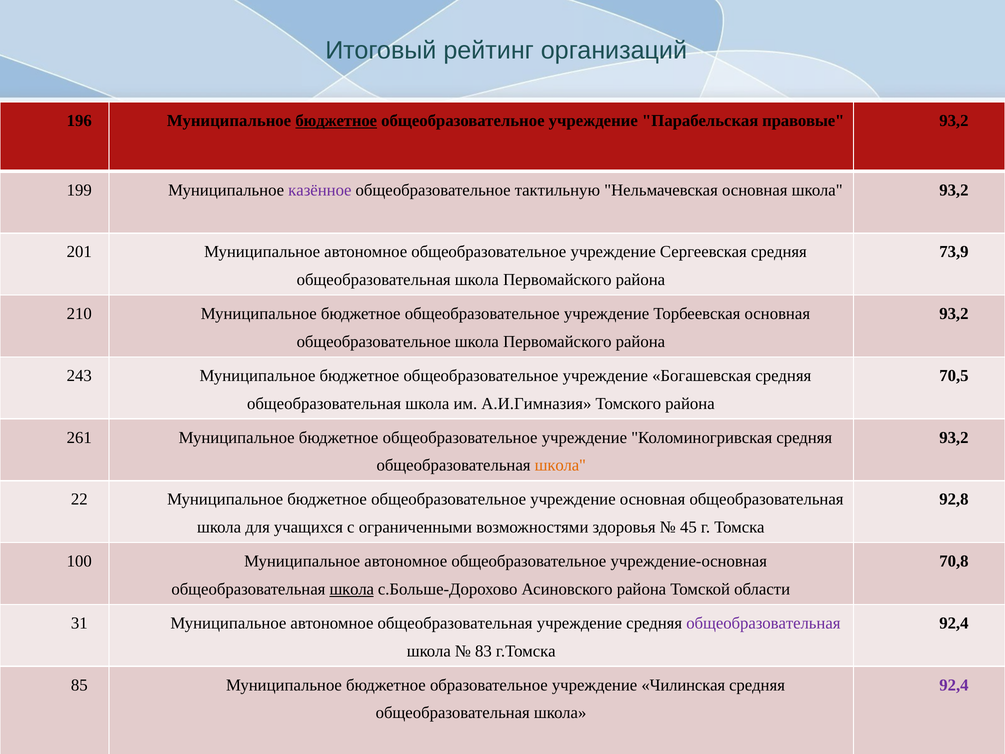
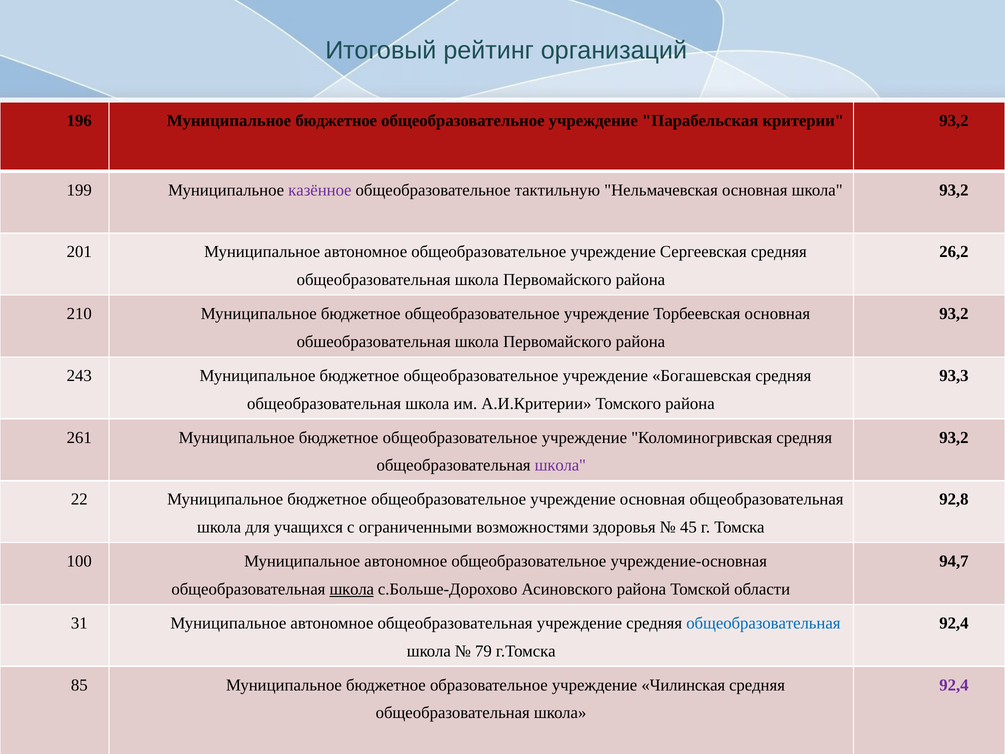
бюджетное at (336, 121) underline: present -> none
правовые: правовые -> критерии
73,9: 73,9 -> 26,2
общеобразовательное at (374, 342): общеобразовательное -> обшеобразовательная
70,5: 70,5 -> 93,3
А.И.Гимназия: А.И.Гимназия -> А.И.Критерии
школа at (560, 465) colour: orange -> purple
70,8: 70,8 -> 94,7
общеобразовательная at (763, 623) colour: purple -> blue
83: 83 -> 79
